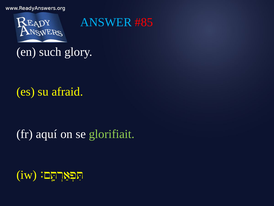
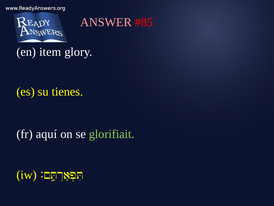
ANSWER colour: light blue -> pink
such: such -> item
afraid: afraid -> tienes
